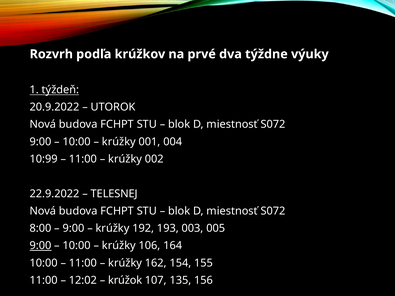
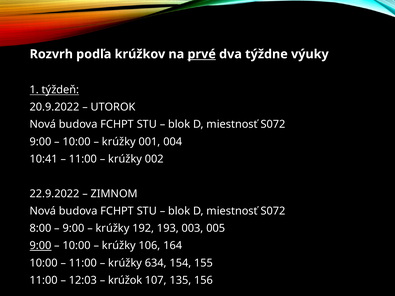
prvé underline: none -> present
10:99: 10:99 -> 10:41
TELESNEJ: TELESNEJ -> ZIMNOM
162: 162 -> 634
12:02: 12:02 -> 12:03
